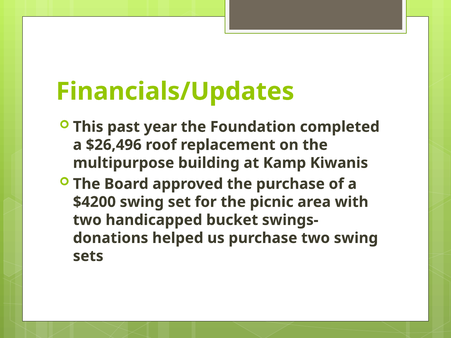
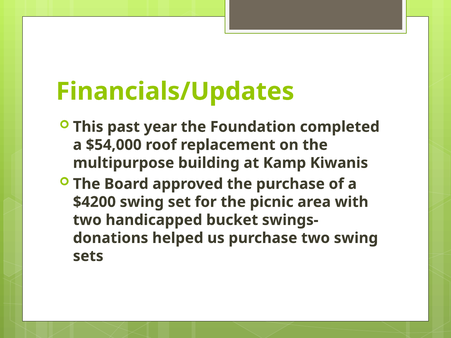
$26,496: $26,496 -> $54,000
